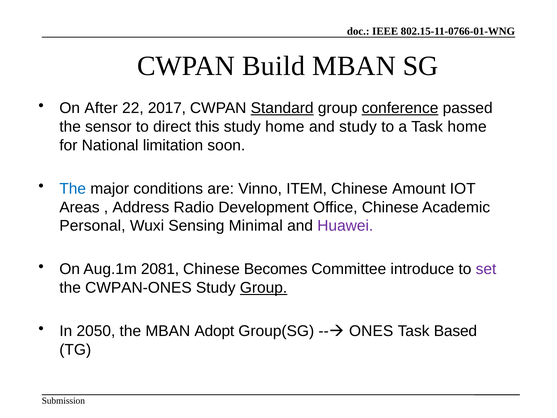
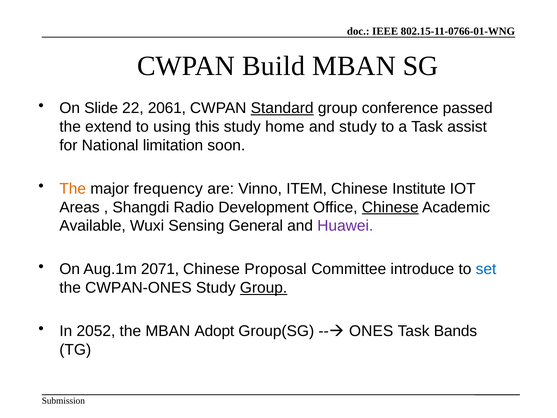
After: After -> Slide
2017: 2017 -> 2061
conference underline: present -> none
sensor: sensor -> extend
direct: direct -> using
Task home: home -> assist
The at (73, 189) colour: blue -> orange
conditions: conditions -> frequency
Amount: Amount -> Institute
Address: Address -> Shangdi
Chinese at (390, 207) underline: none -> present
Personal: Personal -> Available
Minimal: Minimal -> General
2081: 2081 -> 2071
Becomes: Becomes -> Proposal
set colour: purple -> blue
2050: 2050 -> 2052
Based: Based -> Bands
